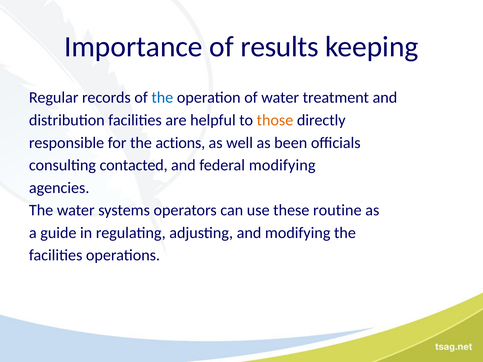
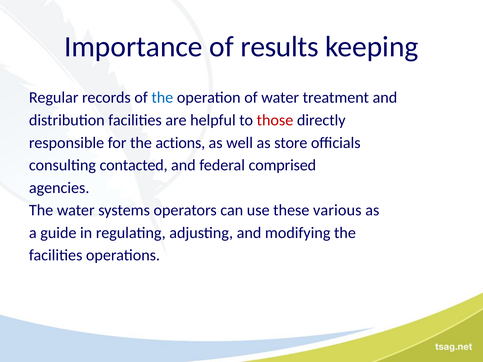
those colour: orange -> red
been: been -> store
federal modifying: modifying -> comprised
routine: routine -> various
